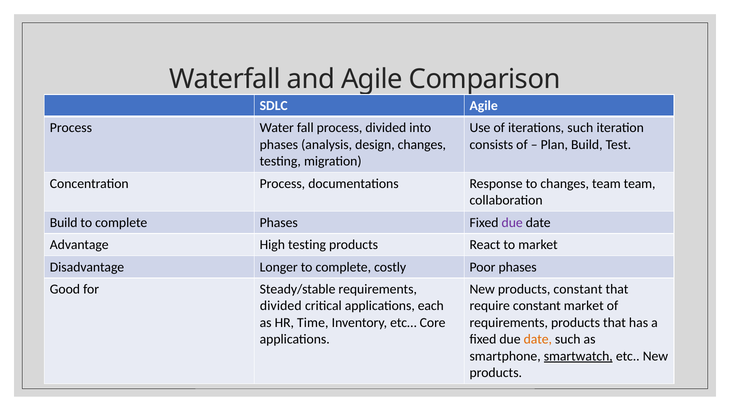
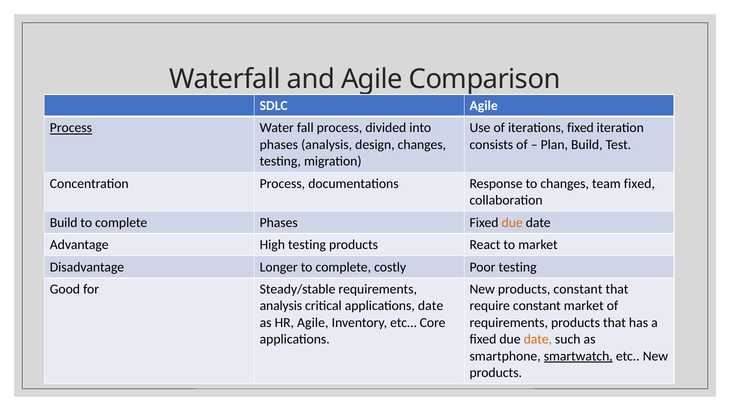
Process at (71, 128) underline: none -> present
iterations such: such -> fixed
team team: team -> fixed
due at (512, 222) colour: purple -> orange
Poor phases: phases -> testing
divided at (281, 306): divided -> analysis
applications each: each -> date
HR Time: Time -> Agile
